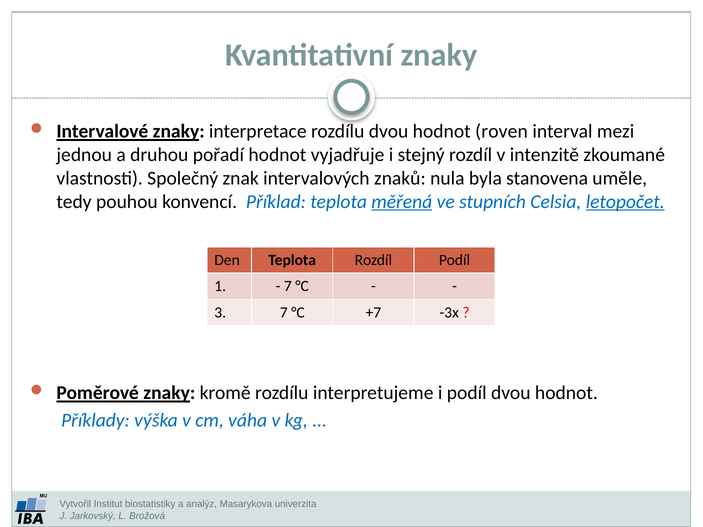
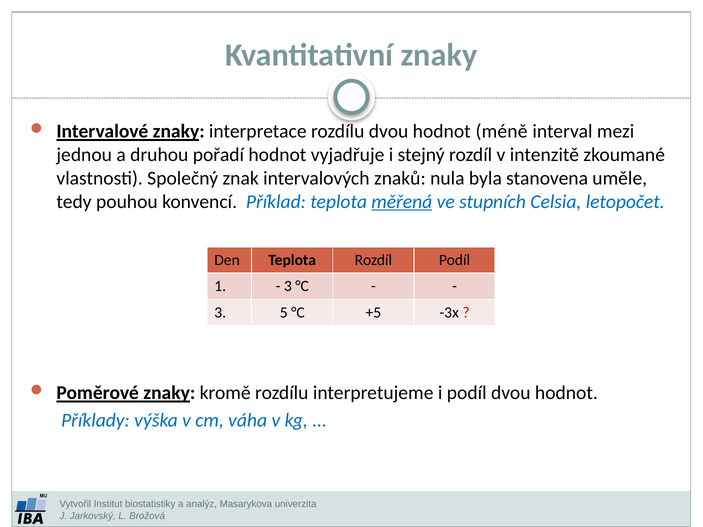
roven: roven -> méně
letopočet underline: present -> none
7 at (288, 286): 7 -> 3
3 7: 7 -> 5
+7: +7 -> +5
